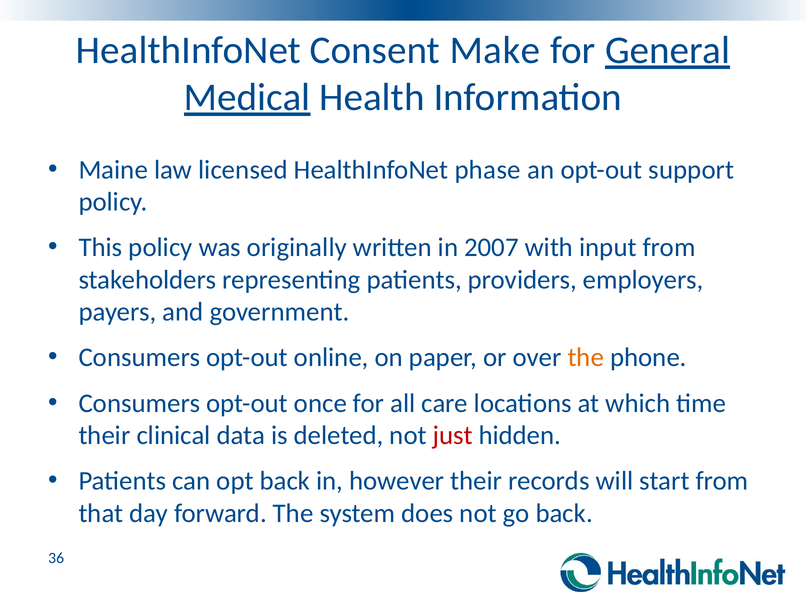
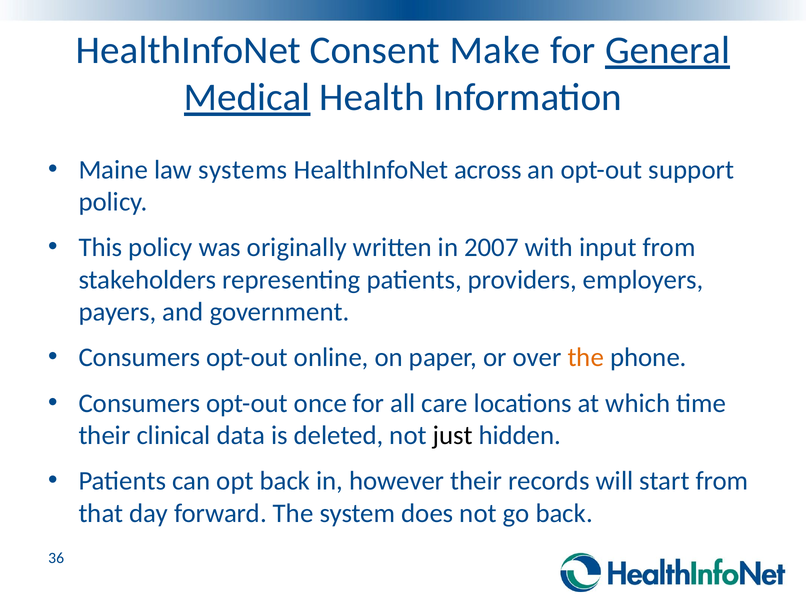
licensed: licensed -> systems
phase: phase -> across
just colour: red -> black
